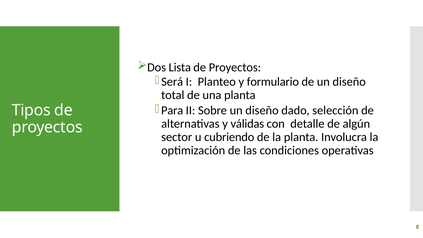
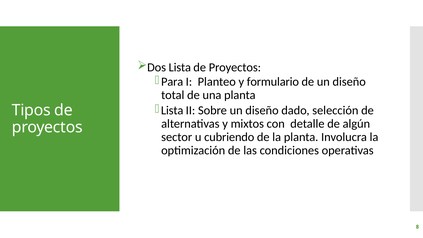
Será: Será -> Para
Para at (172, 111): Para -> Lista
válidas: válidas -> mixtos
